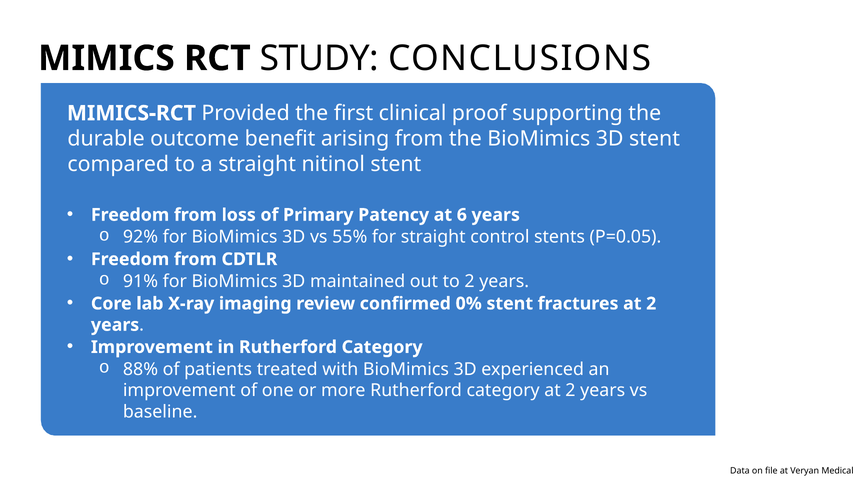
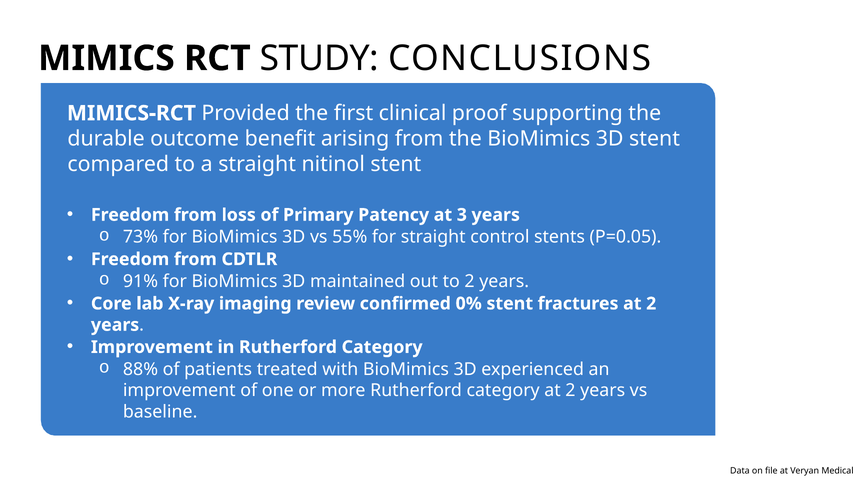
6: 6 -> 3
92%: 92% -> 73%
